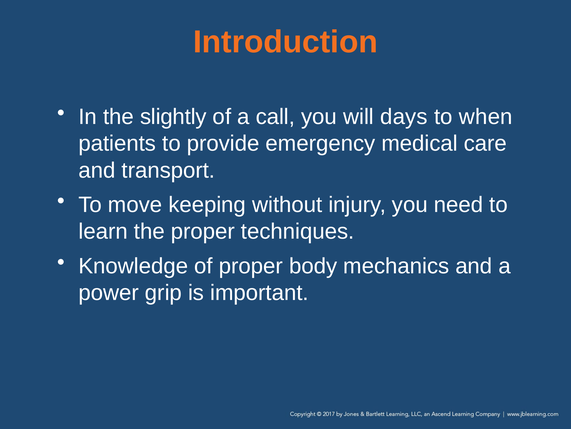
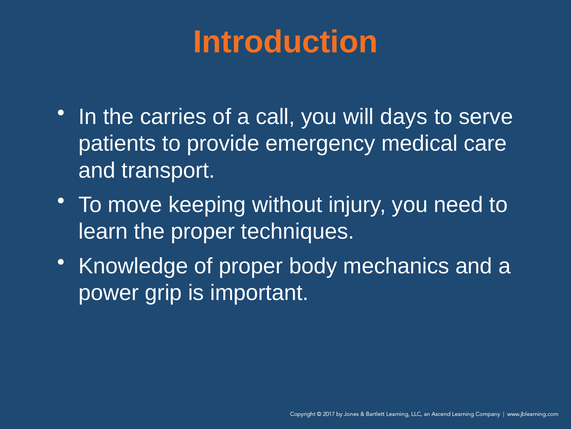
slightly: slightly -> carries
when: when -> serve
